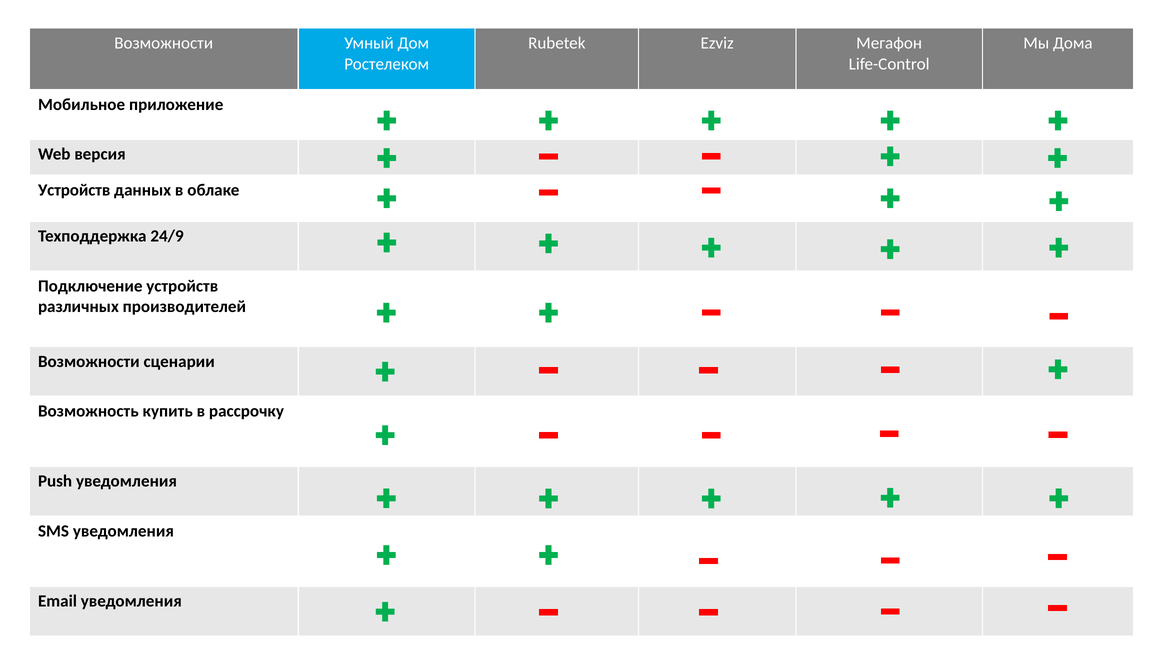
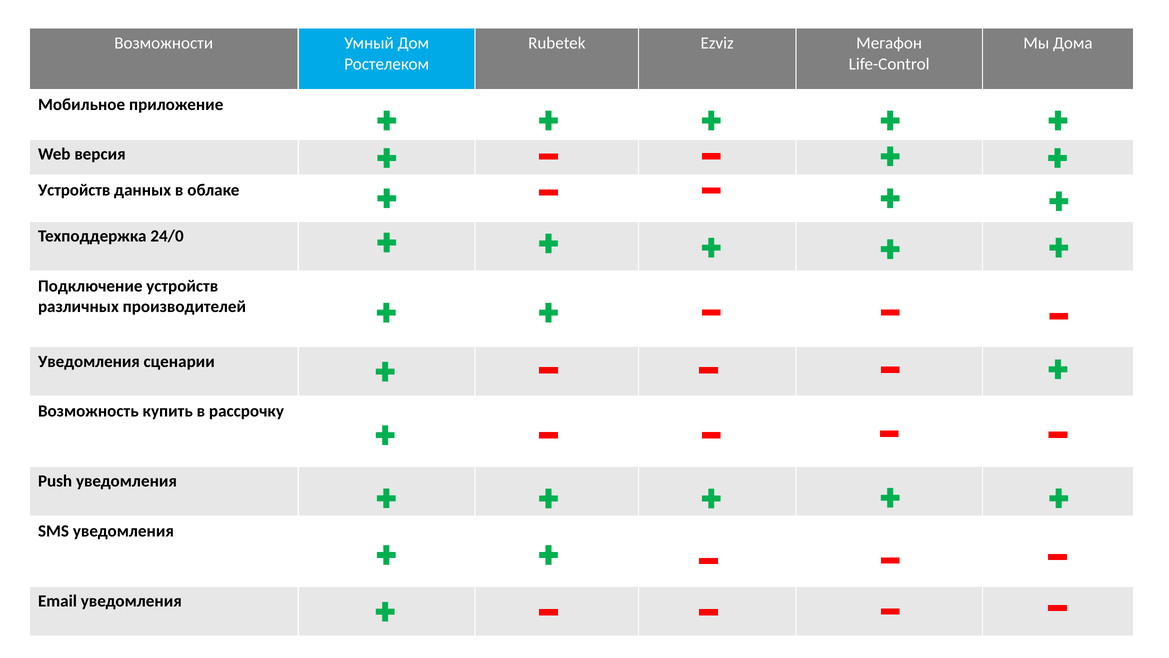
24/9: 24/9 -> 24/0
Возможности at (89, 361): Возможности -> Уведомления
